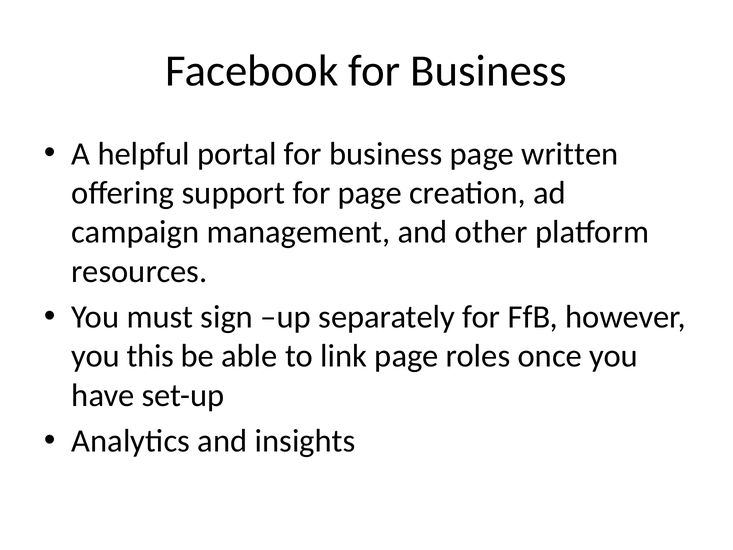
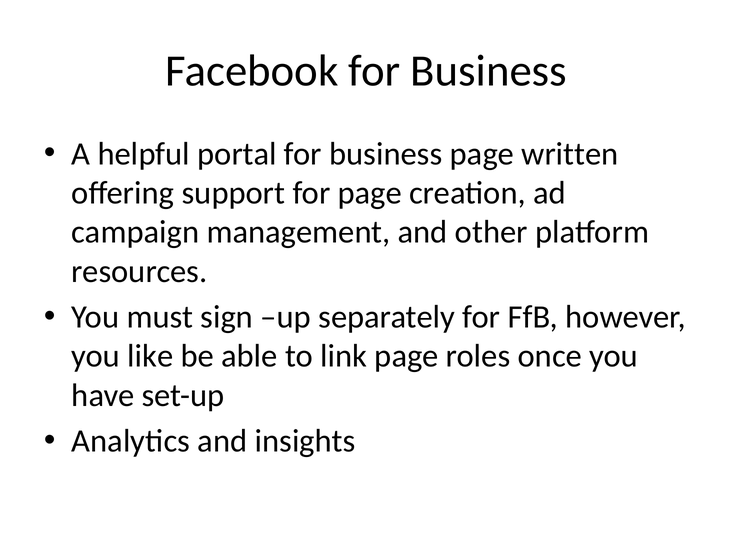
this: this -> like
